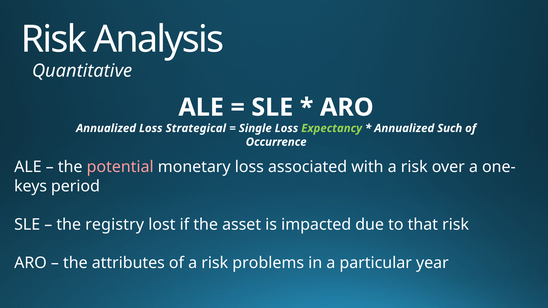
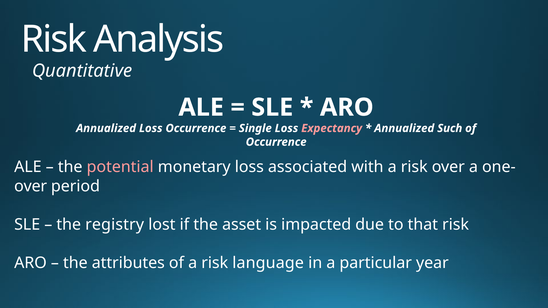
Loss Strategical: Strategical -> Occurrence
Expectancy colour: light green -> pink
keys at (31, 186): keys -> over
problems: problems -> language
